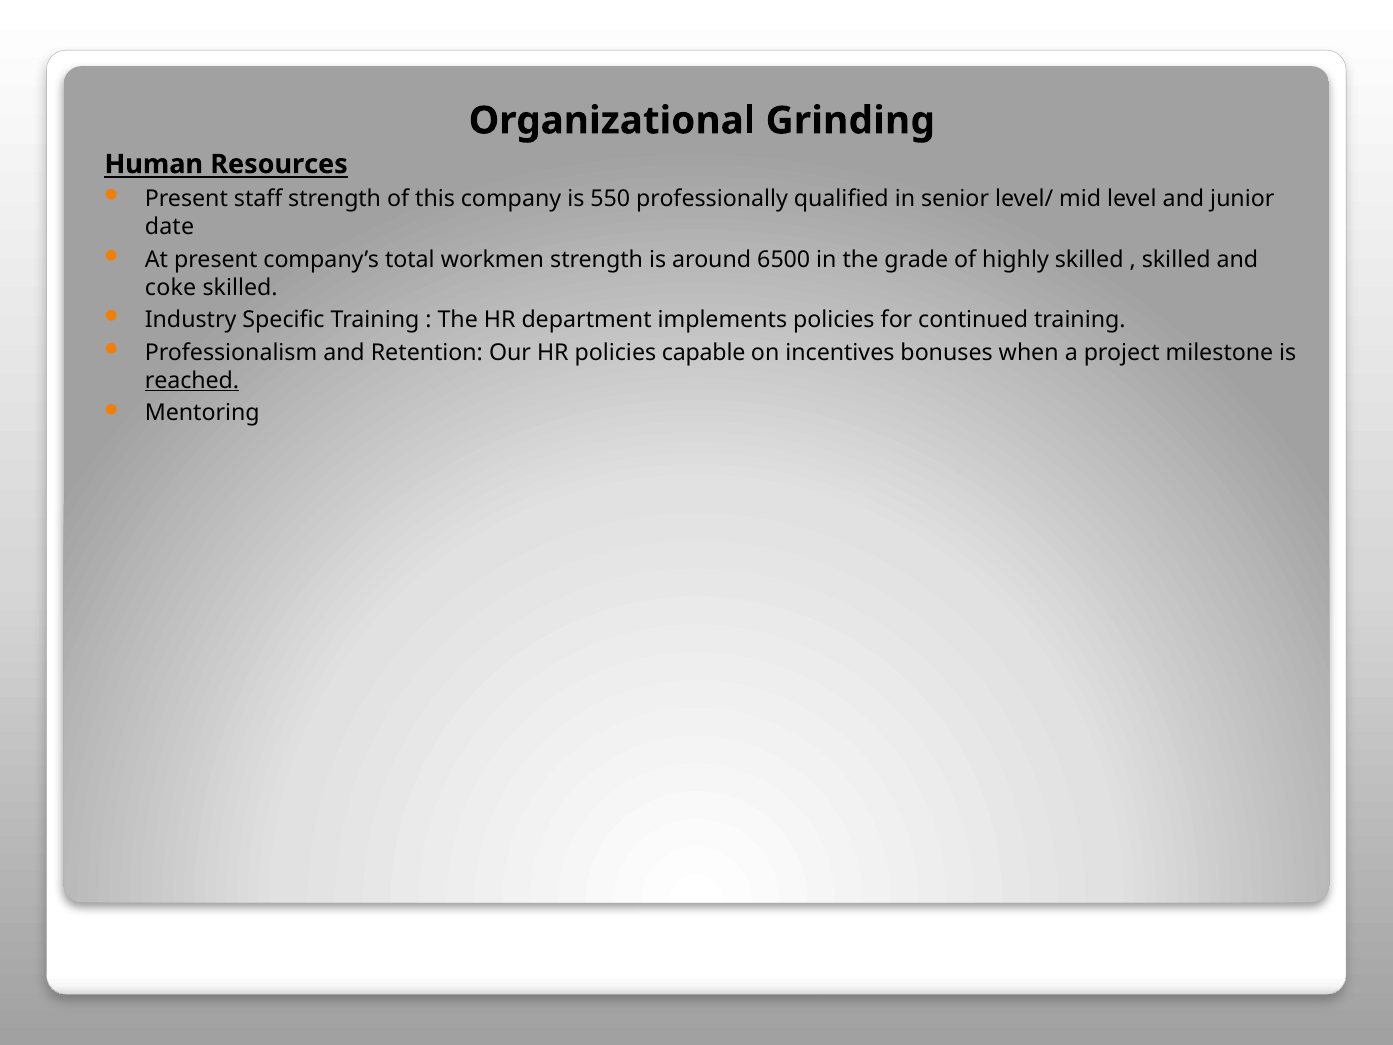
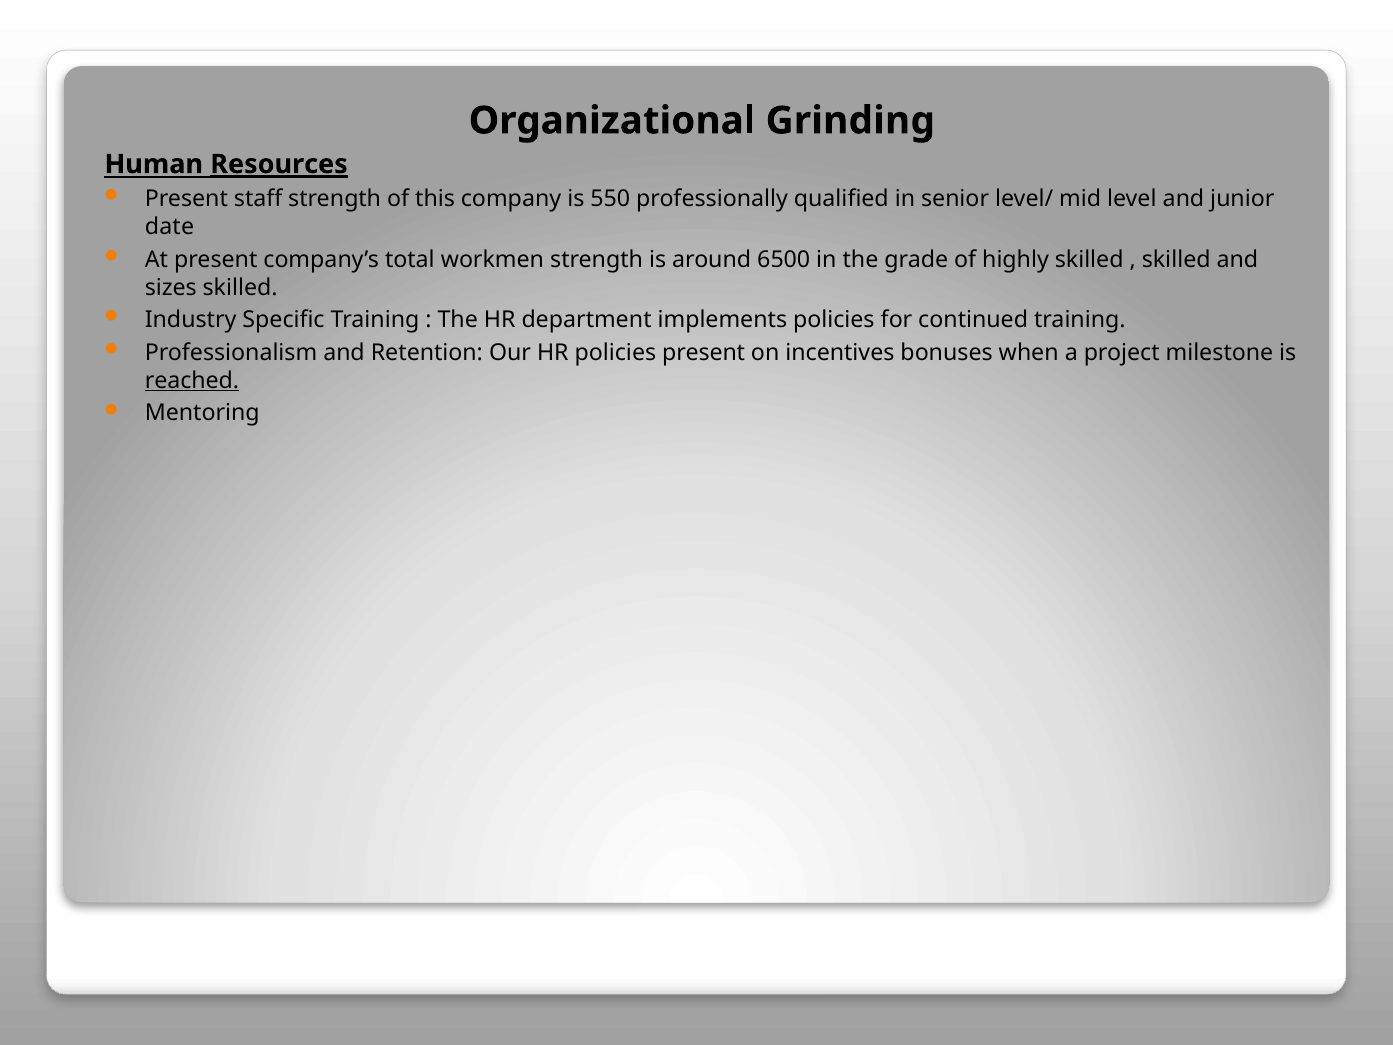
Resources underline: none -> present
coke: coke -> sizes
policies capable: capable -> present
